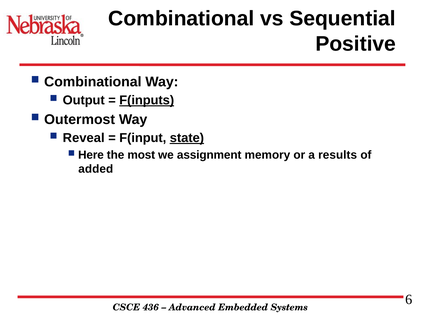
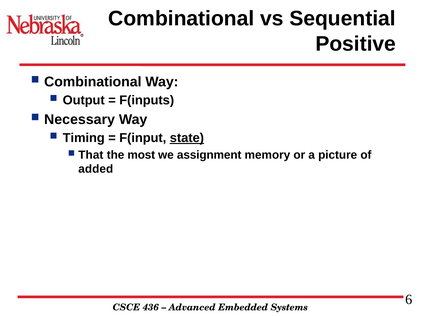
F(inputs underline: present -> none
Outermost: Outermost -> Necessary
Reveal: Reveal -> Timing
Here: Here -> That
results: results -> picture
